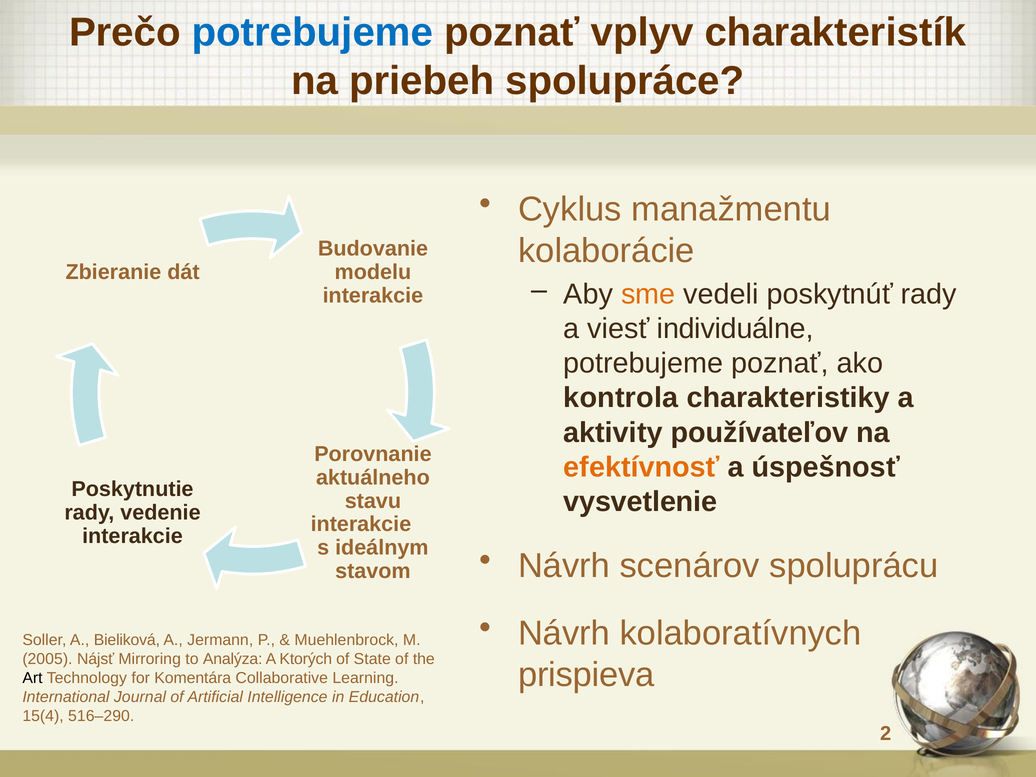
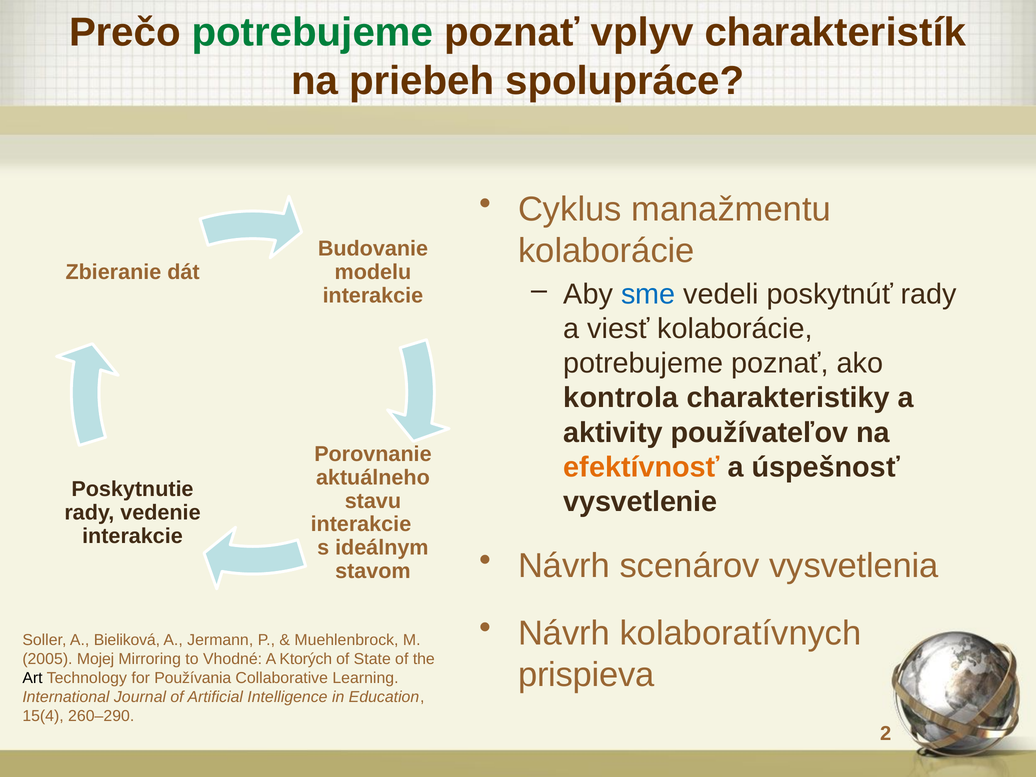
potrebujeme at (312, 33) colour: blue -> green
sme colour: orange -> blue
viesť individuálne: individuálne -> kolaborácie
spoluprácu: spoluprácu -> vysvetlenia
Nájsť: Nájsť -> Mojej
Analýza: Analýza -> Vhodné
Komentára: Komentára -> Používania
516–290: 516–290 -> 260–290
